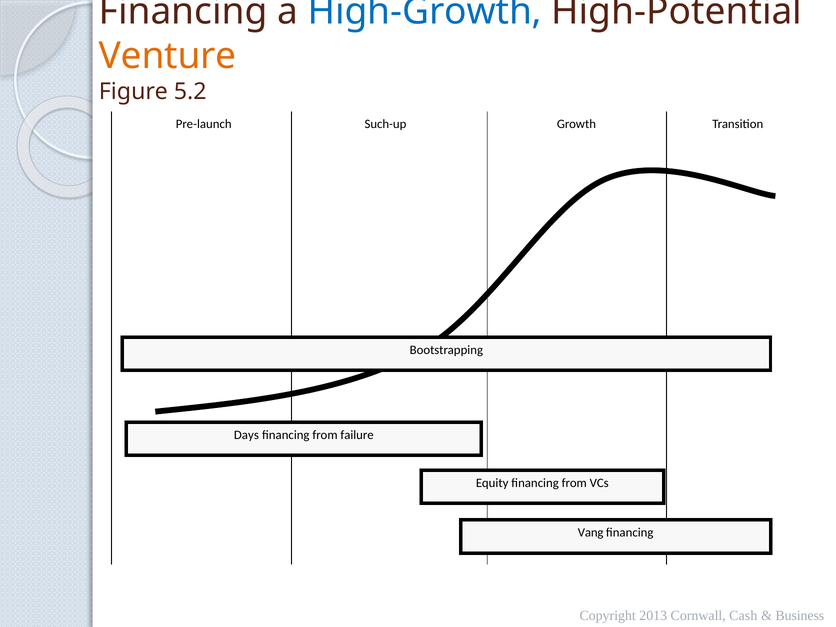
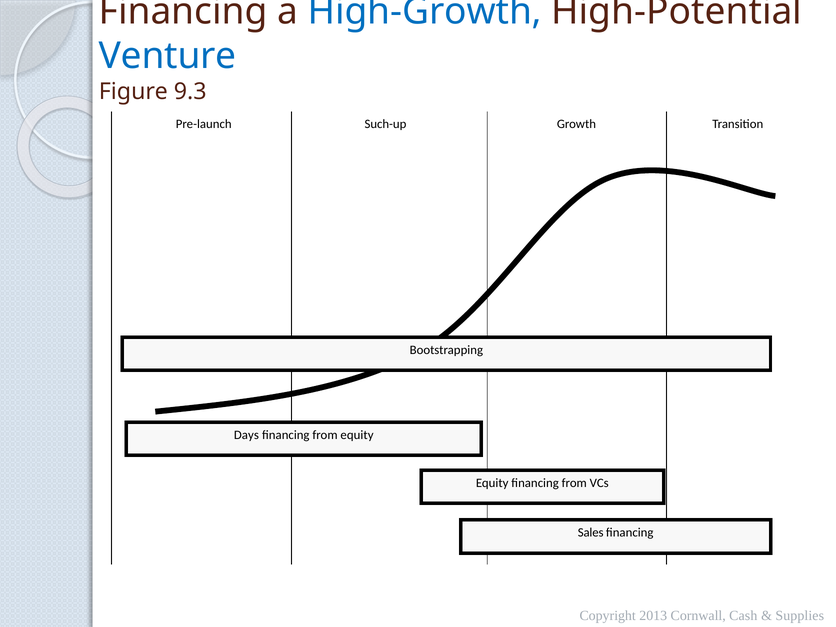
Venture colour: orange -> blue
5.2: 5.2 -> 9.3
from failure: failure -> equity
Vang: Vang -> Sales
Business: Business -> Supplies
